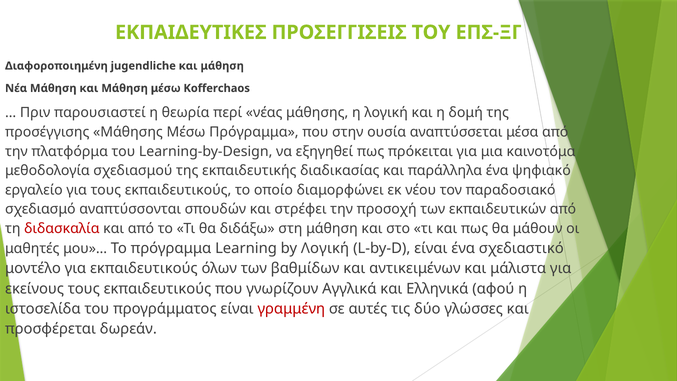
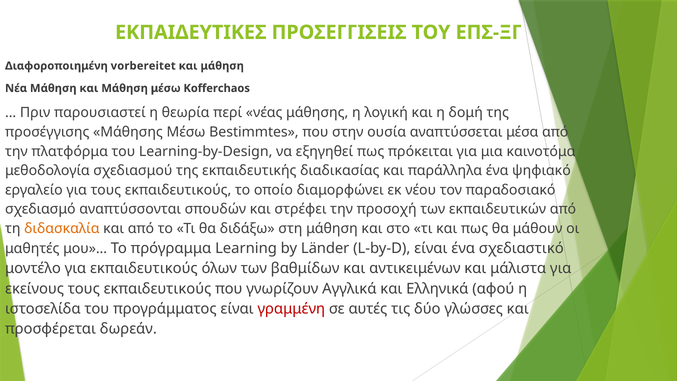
jugendliche: jugendliche -> vorbereitet
Μέσω Πρόγραμμα: Πρόγραμμα -> Bestimmtes
διδασκαλία colour: red -> orange
by Λογική: Λογική -> Länder
